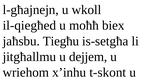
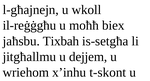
il-qiegħed: il-qiegħed -> il-reġġgħu
Tiegħu: Tiegħu -> Tixbah
